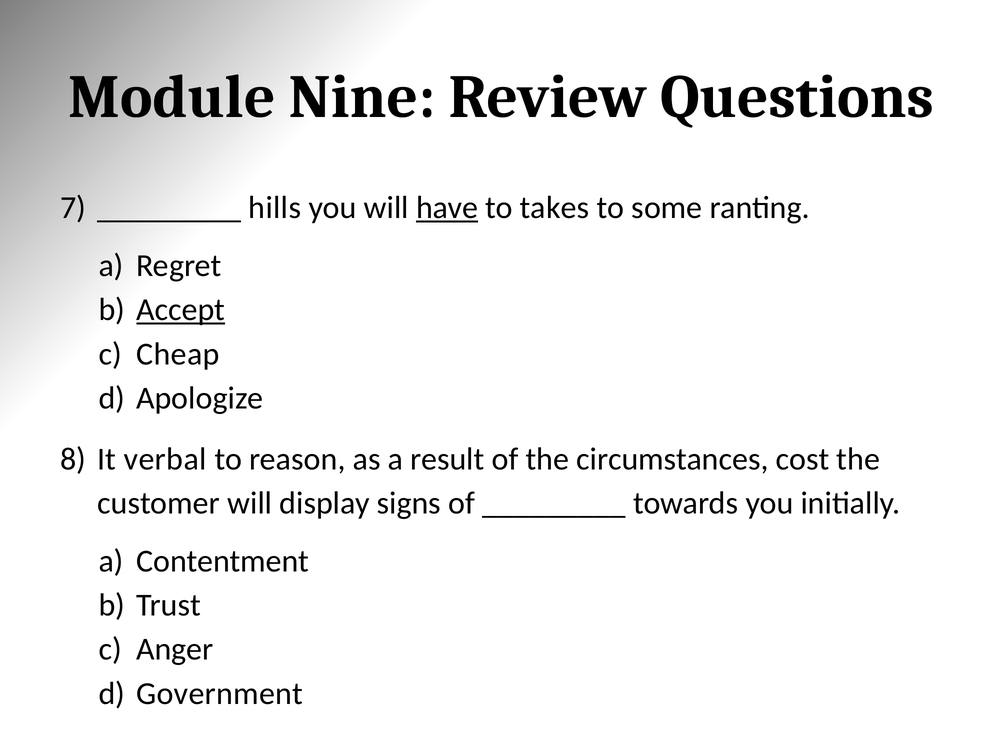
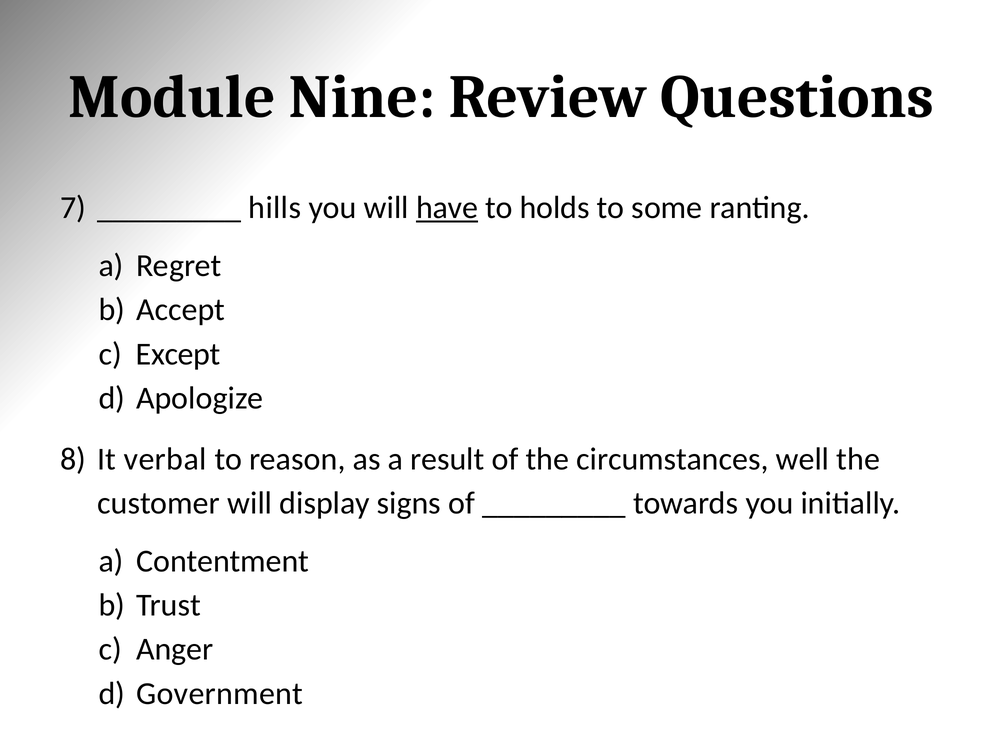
takes: takes -> holds
Accept underline: present -> none
Cheap: Cheap -> Except
cost: cost -> well
